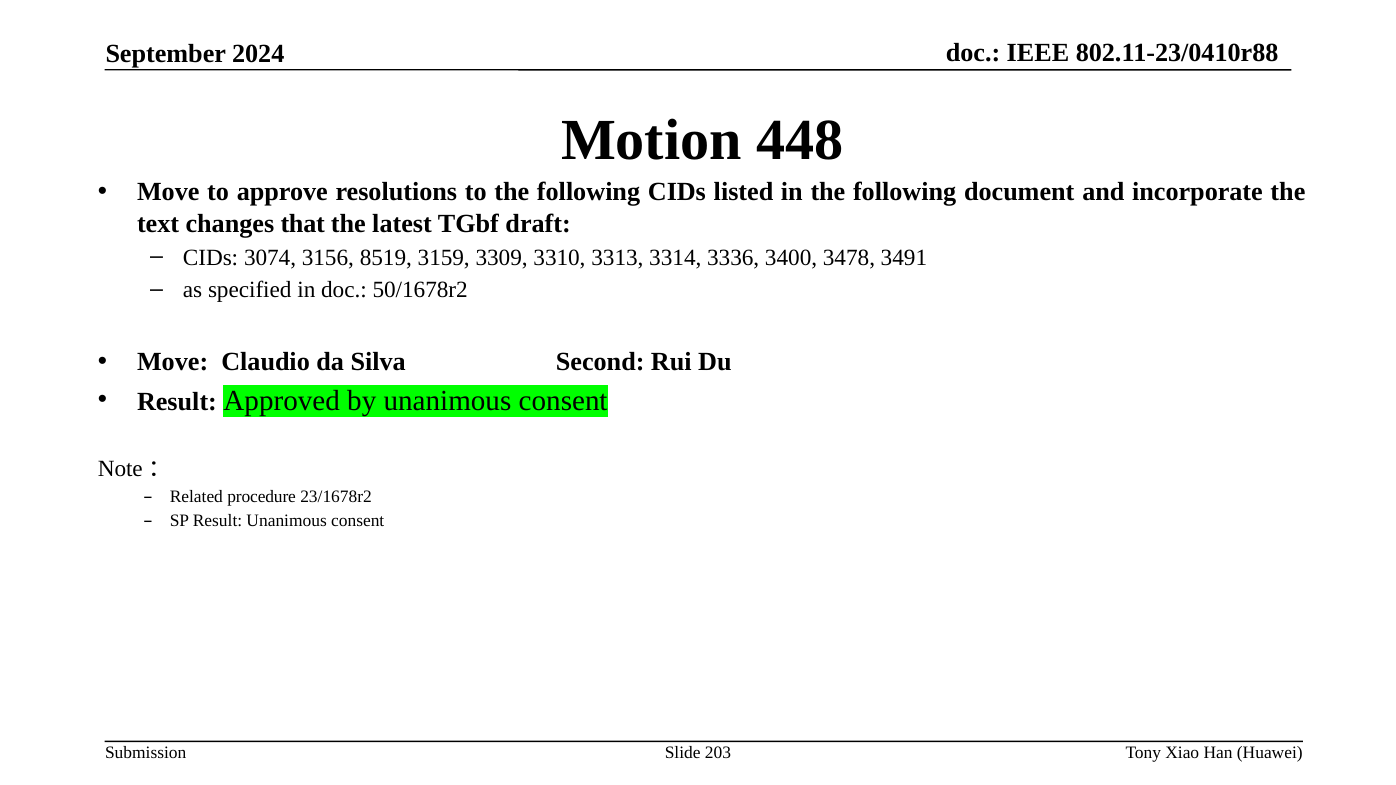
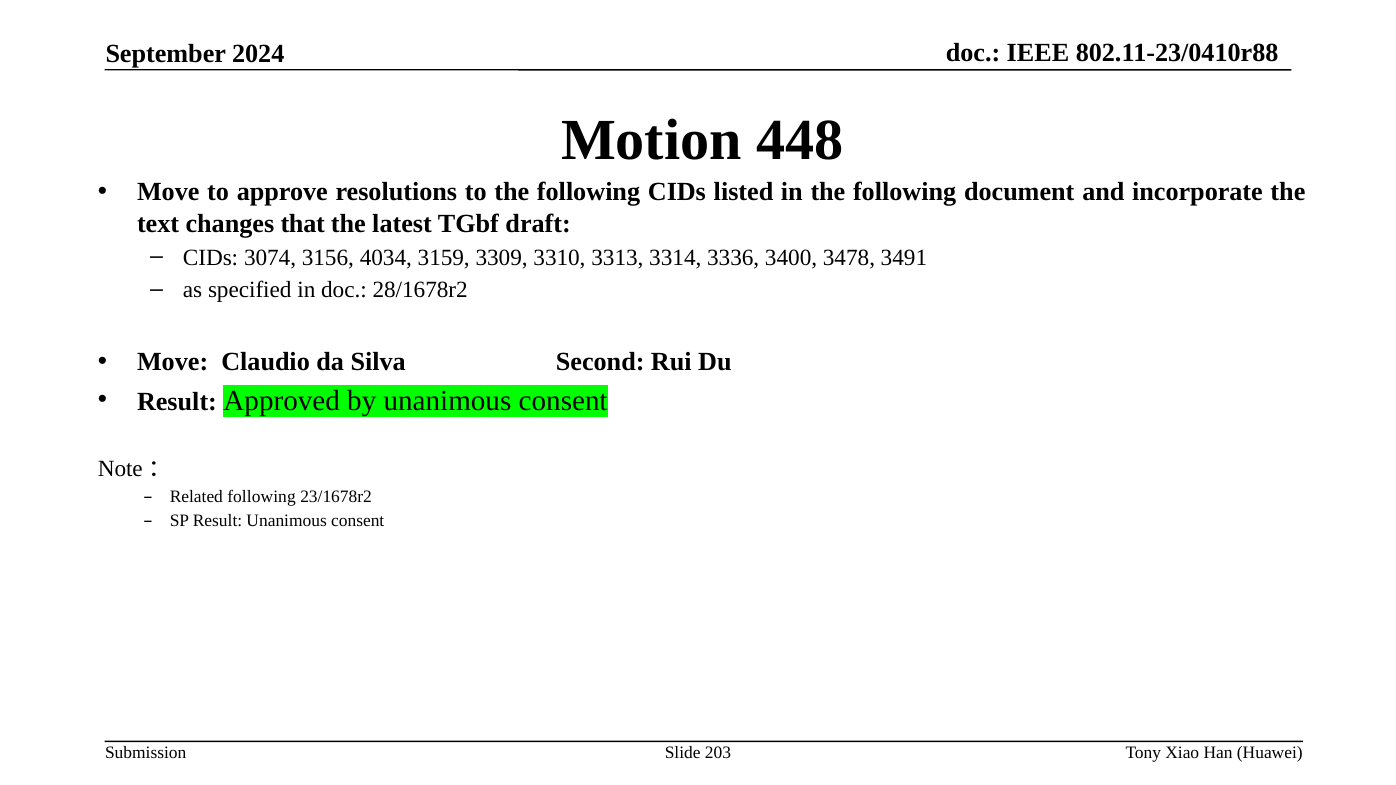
8519: 8519 -> 4034
50/1678r2: 50/1678r2 -> 28/1678r2
Related procedure: procedure -> following
